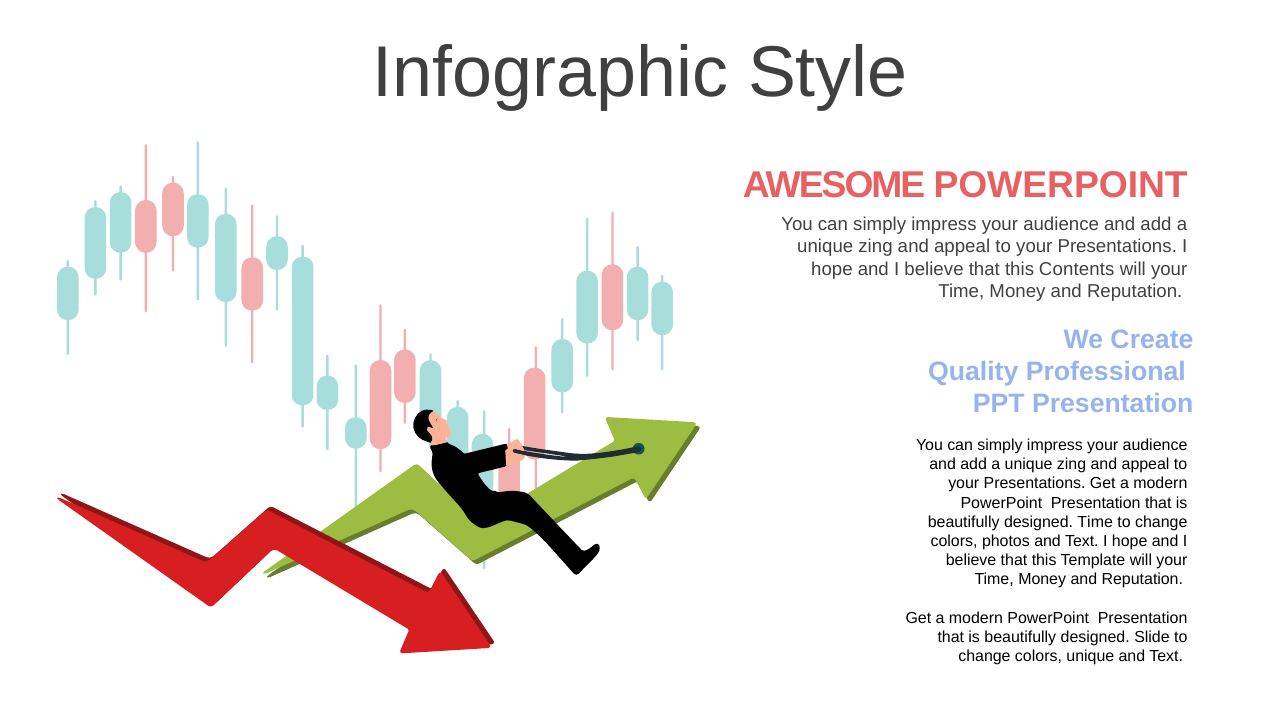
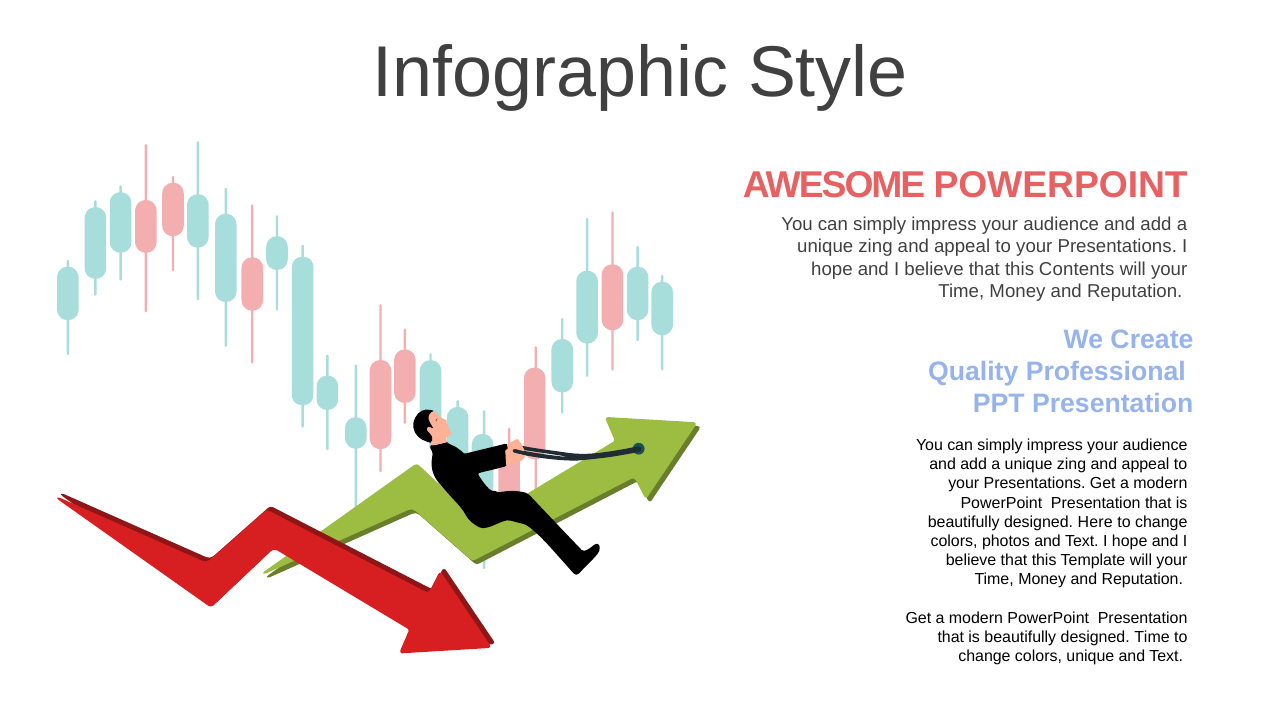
designed Time: Time -> Here
designed Slide: Slide -> Time
